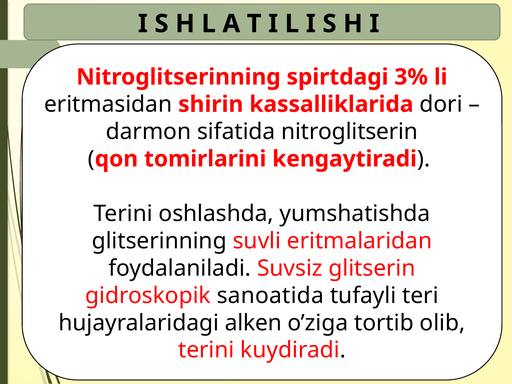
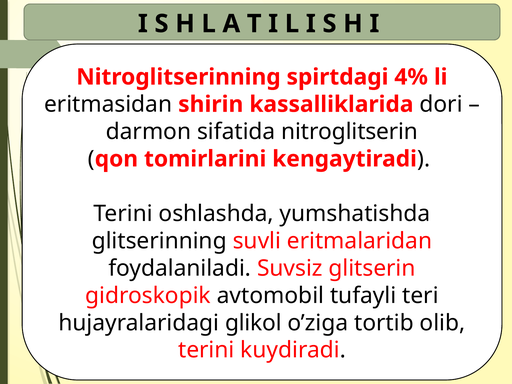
3%: 3% -> 4%
sanoatida: sanoatida -> avtomobil
alken: alken -> glikol
